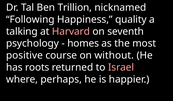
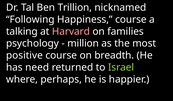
Happiness quality: quality -> course
seventh: seventh -> families
homes: homes -> million
without: without -> breadth
roots: roots -> need
Israel colour: pink -> light green
